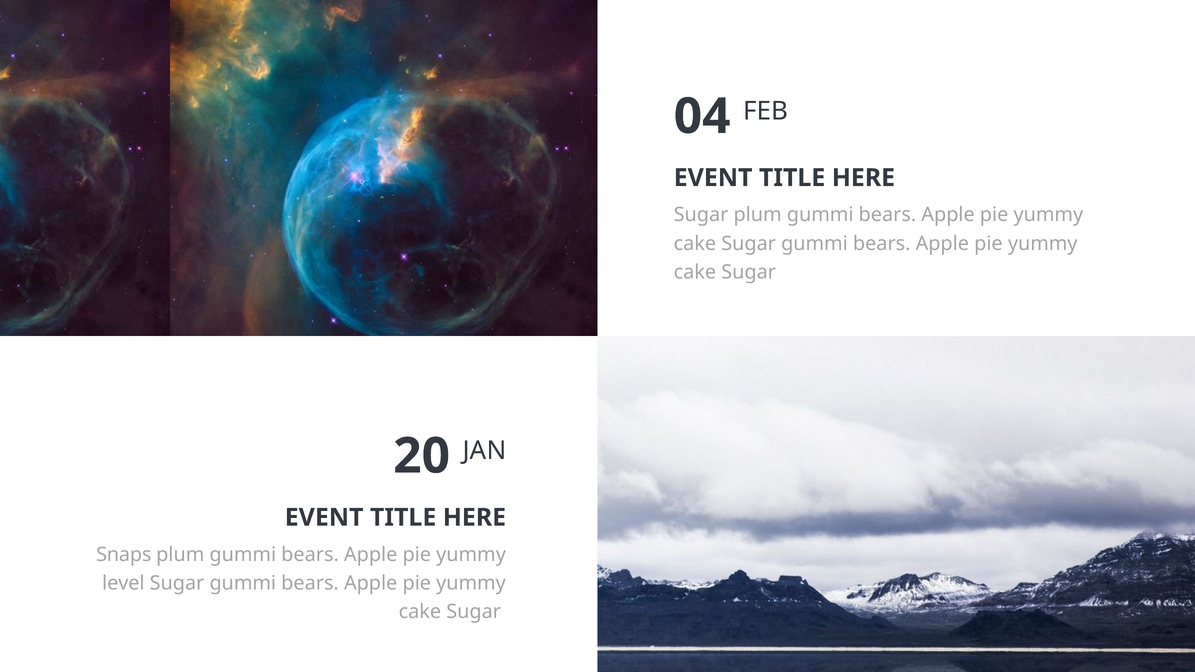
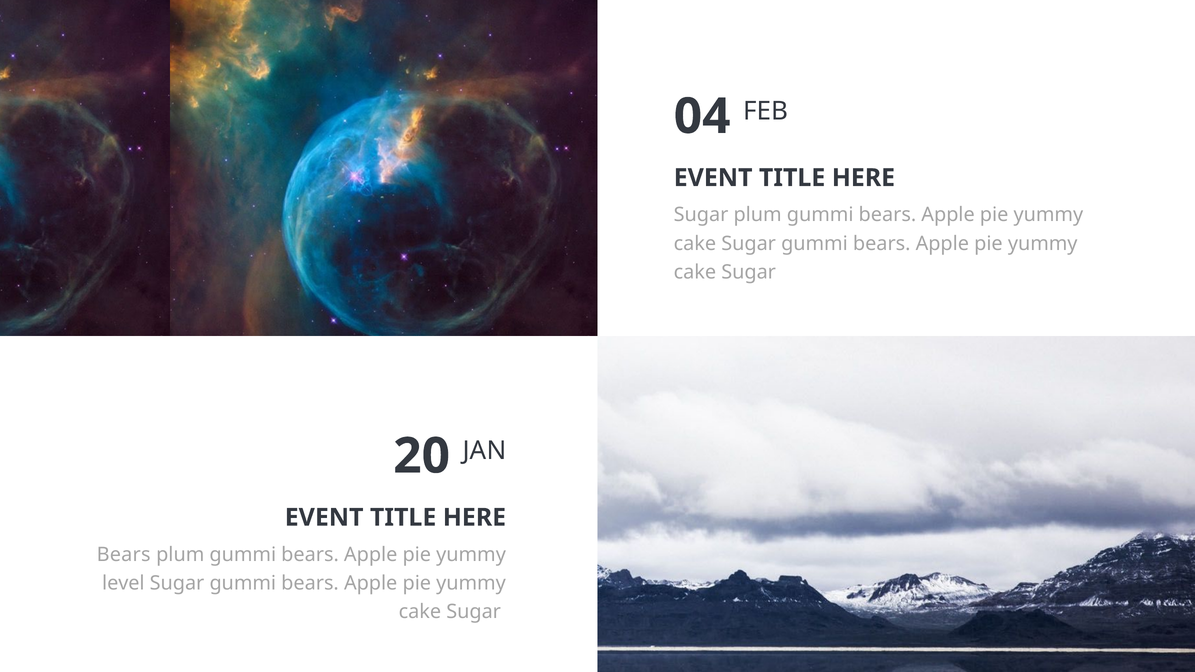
Snaps at (124, 555): Snaps -> Bears
